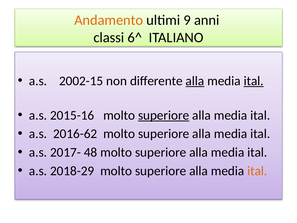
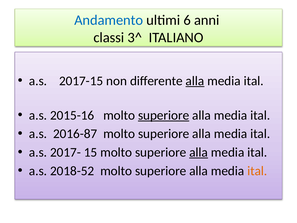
Andamento colour: orange -> blue
9: 9 -> 6
6^: 6^ -> 3^
2002-15: 2002-15 -> 2017-15
ital at (254, 81) underline: present -> none
2016-62: 2016-62 -> 2016-87
48: 48 -> 15
alla at (199, 152) underline: none -> present
2018-29: 2018-29 -> 2018-52
